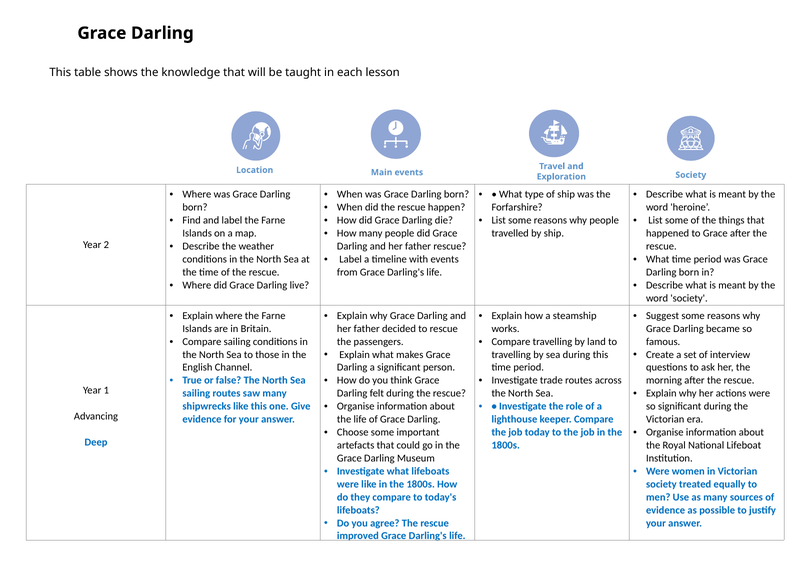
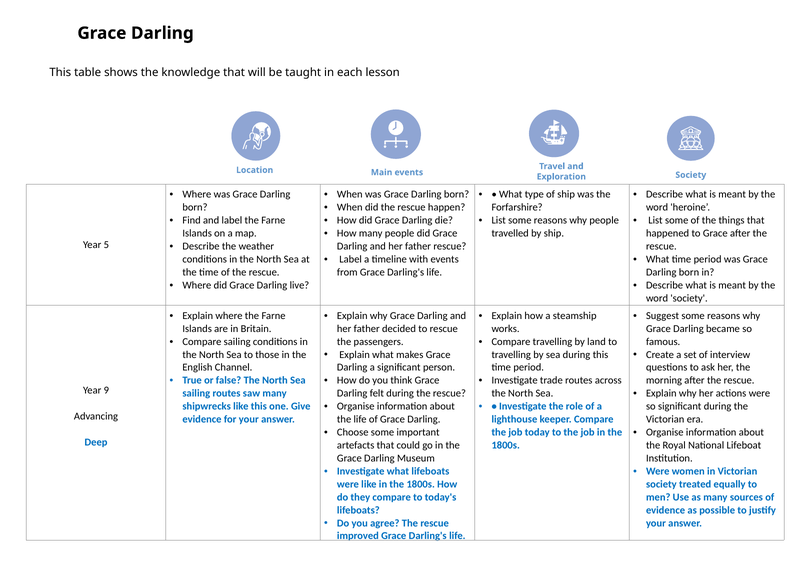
2: 2 -> 5
1: 1 -> 9
